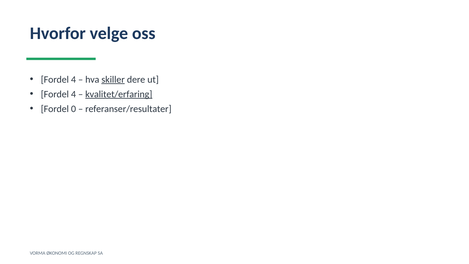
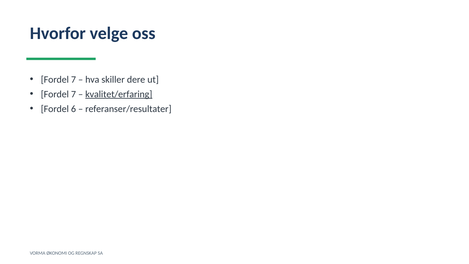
4 at (74, 79): 4 -> 7
skiller underline: present -> none
4 at (74, 94): 4 -> 7
0: 0 -> 6
